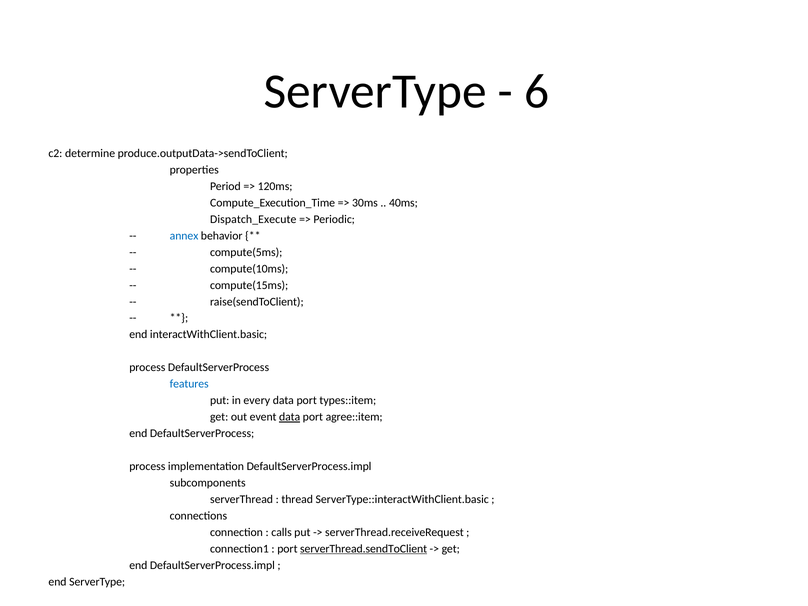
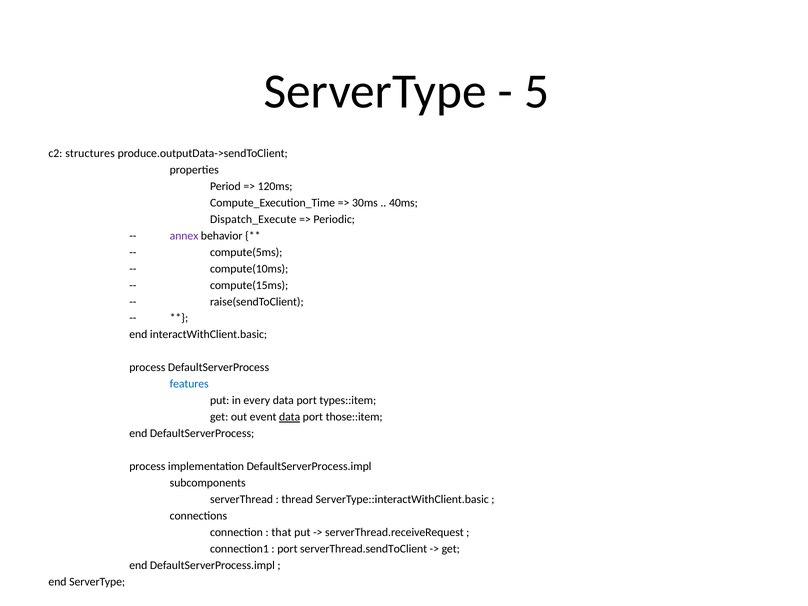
6: 6 -> 5
determine: determine -> structures
annex colour: blue -> purple
agree::item: agree::item -> those::item
calls: calls -> that
serverThread.sendToClient underline: present -> none
